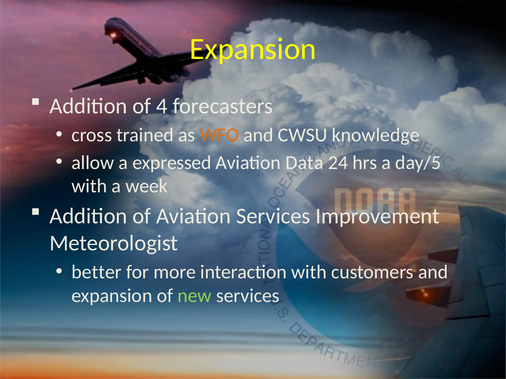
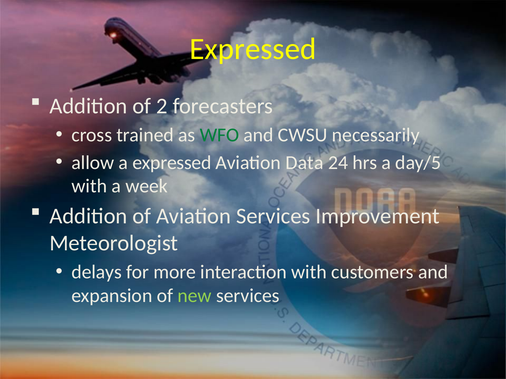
Expansion at (253, 49): Expansion -> Expressed
4: 4 -> 2
WFO colour: orange -> green
knowledge: knowledge -> necessarily
better: better -> delays
